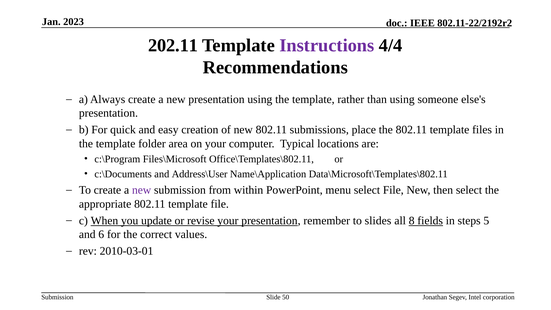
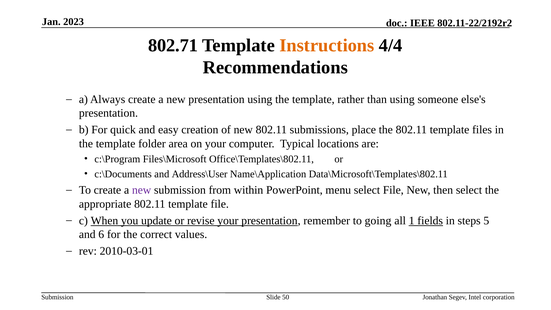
202.11: 202.11 -> 802.71
Instructions colour: purple -> orange
slides: slides -> going
8: 8 -> 1
